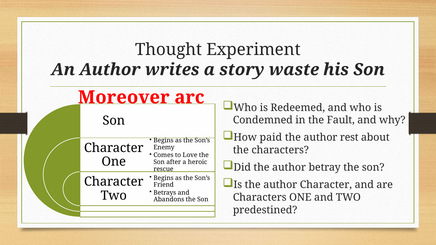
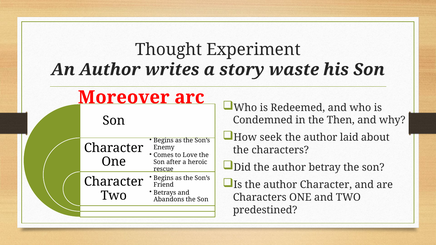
Fault: Fault -> Then
paid: paid -> seek
rest: rest -> laid
